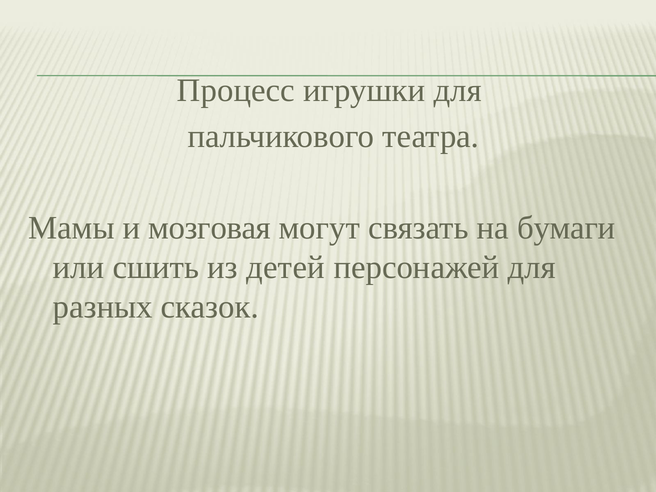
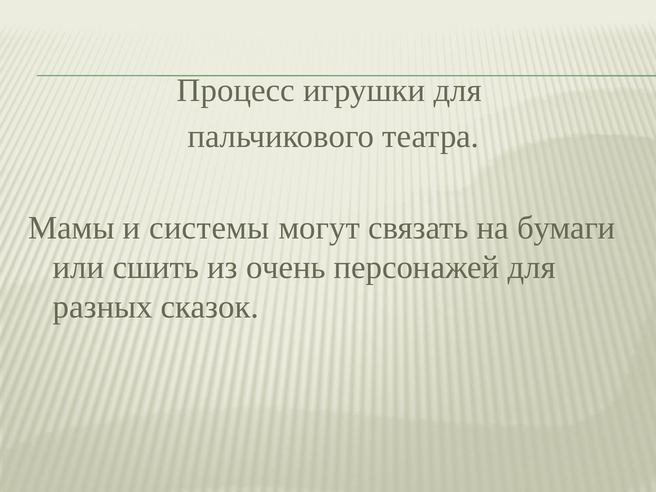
мозговая: мозговая -> системы
детей: детей -> очень
